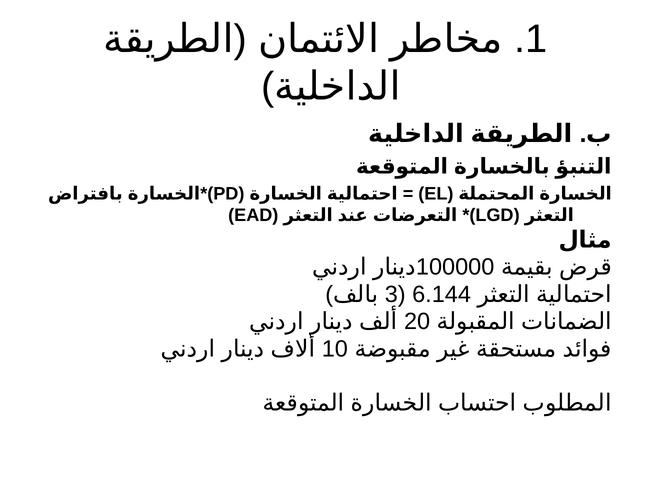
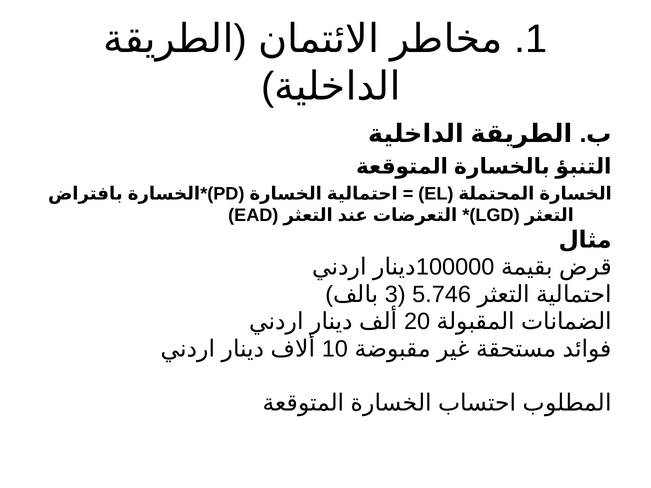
6.144: 6.144 -> 5.746
